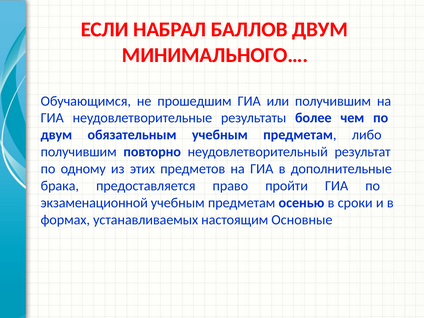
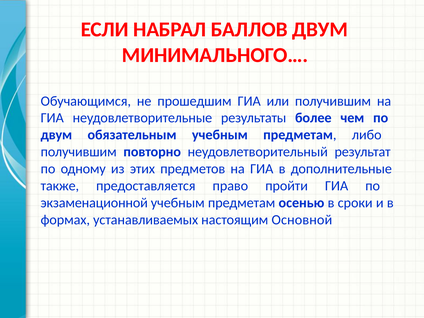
брака: брака -> также
Основные: Основные -> Основной
